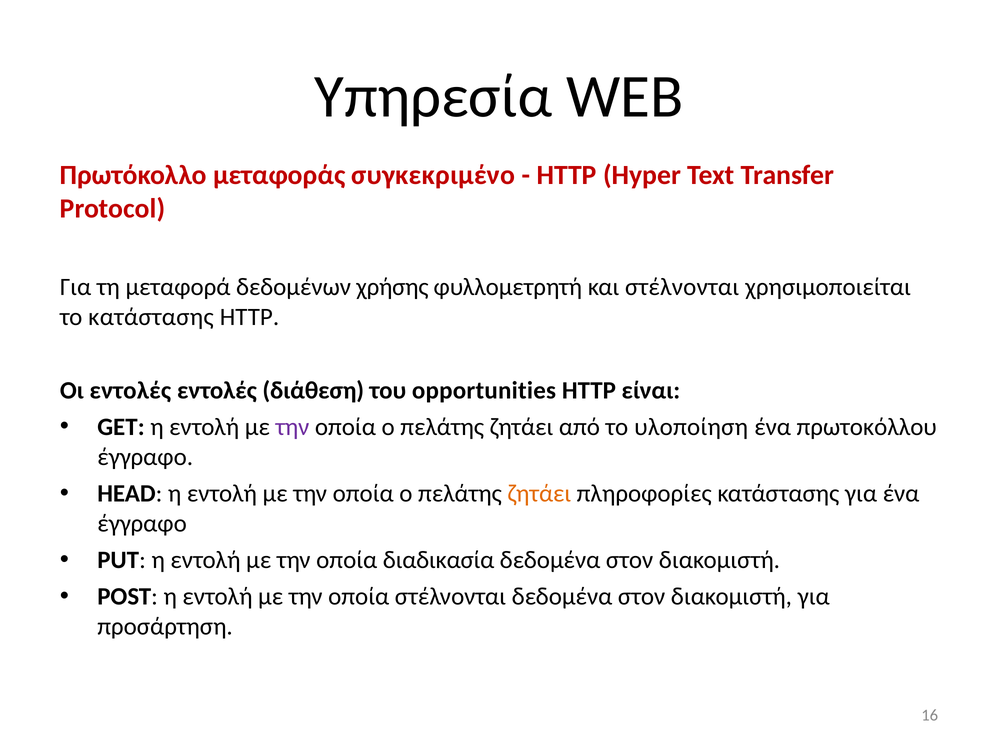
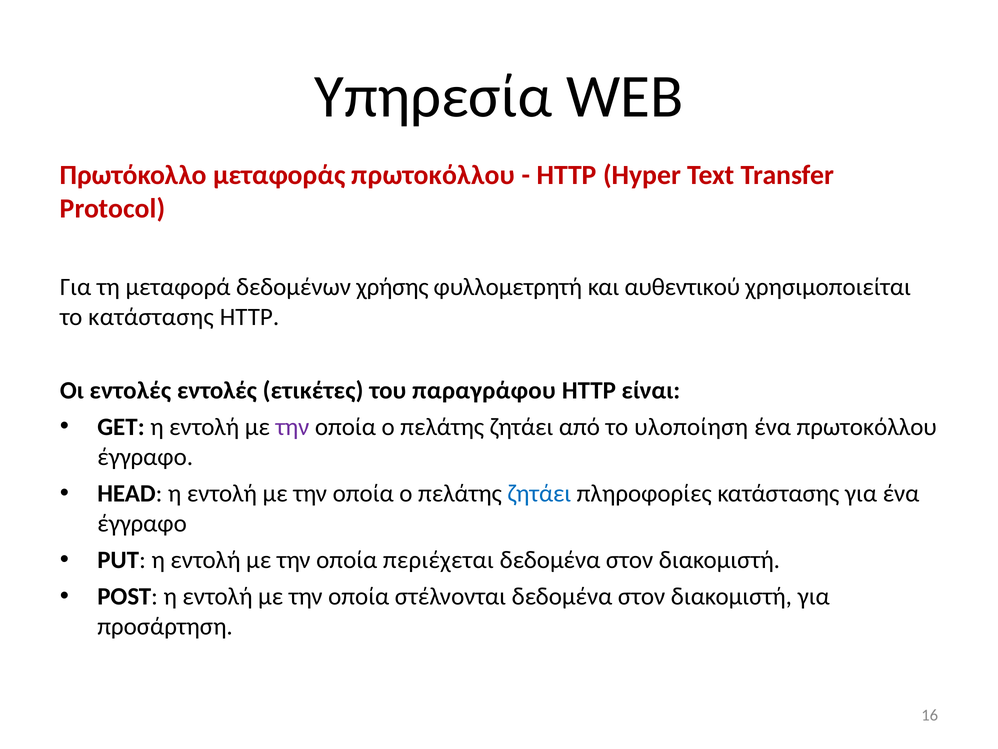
μεταφοράς συγκεκριμένο: συγκεκριμένο -> πρωτοκόλλου
και στέλνονται: στέλνονται -> αυθεντικού
διάθεση: διάθεση -> ετικέτες
opportunities: opportunities -> παραγράφου
ζητάει at (539, 493) colour: orange -> blue
διαδικασία: διαδικασία -> περιέχεται
